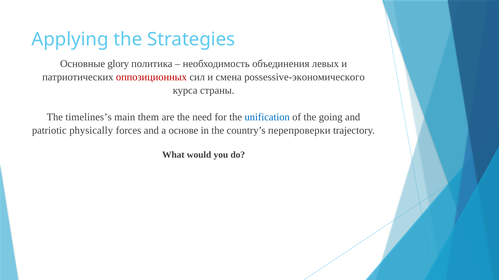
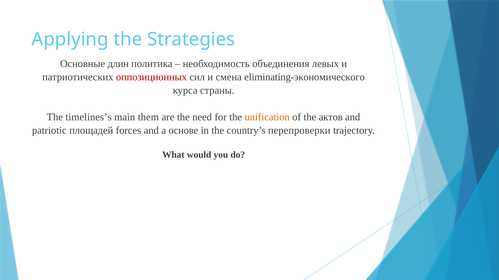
glory: glory -> длин
possessive-экономического: possessive-экономического -> eliminating-экономического
unification colour: blue -> orange
going: going -> актов
physically: physically -> площадей
